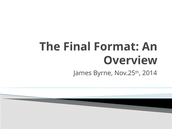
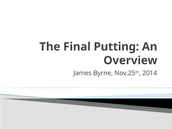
Format: Format -> Putting
